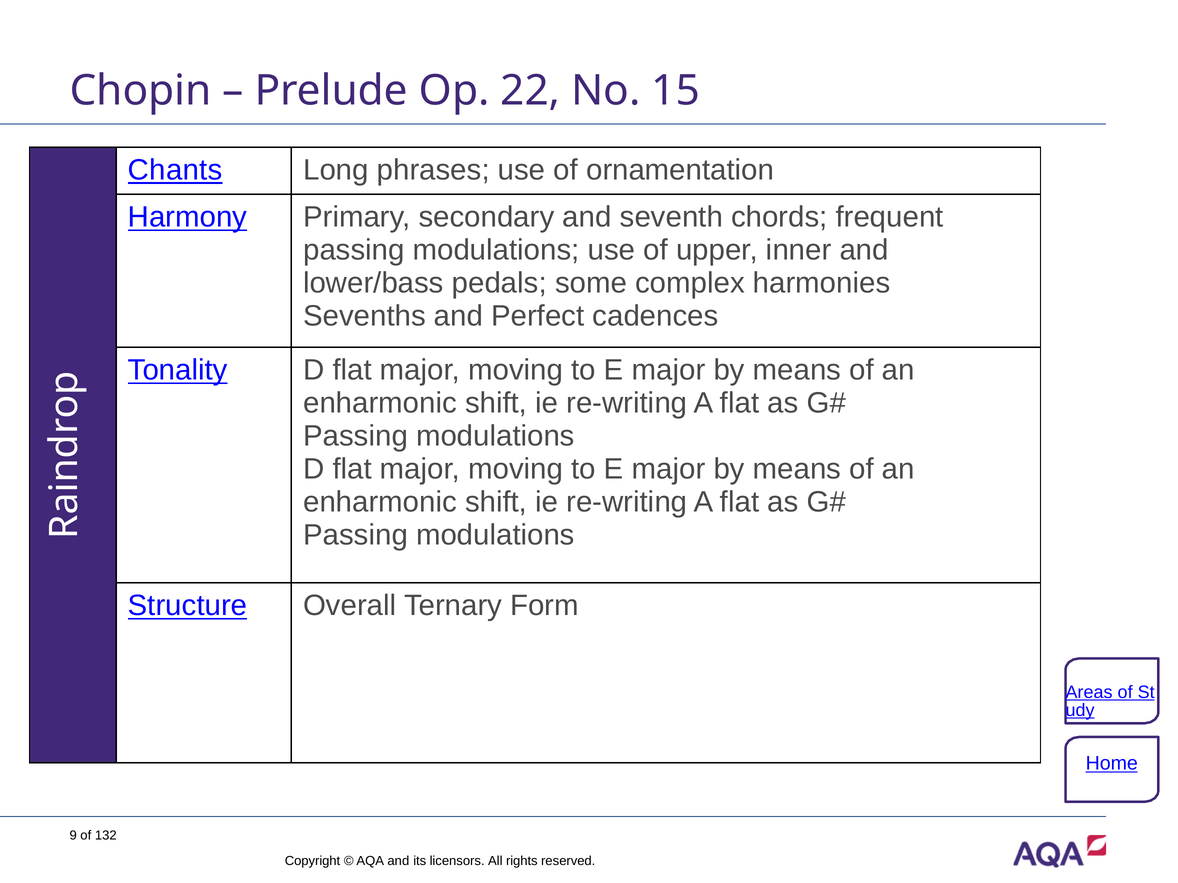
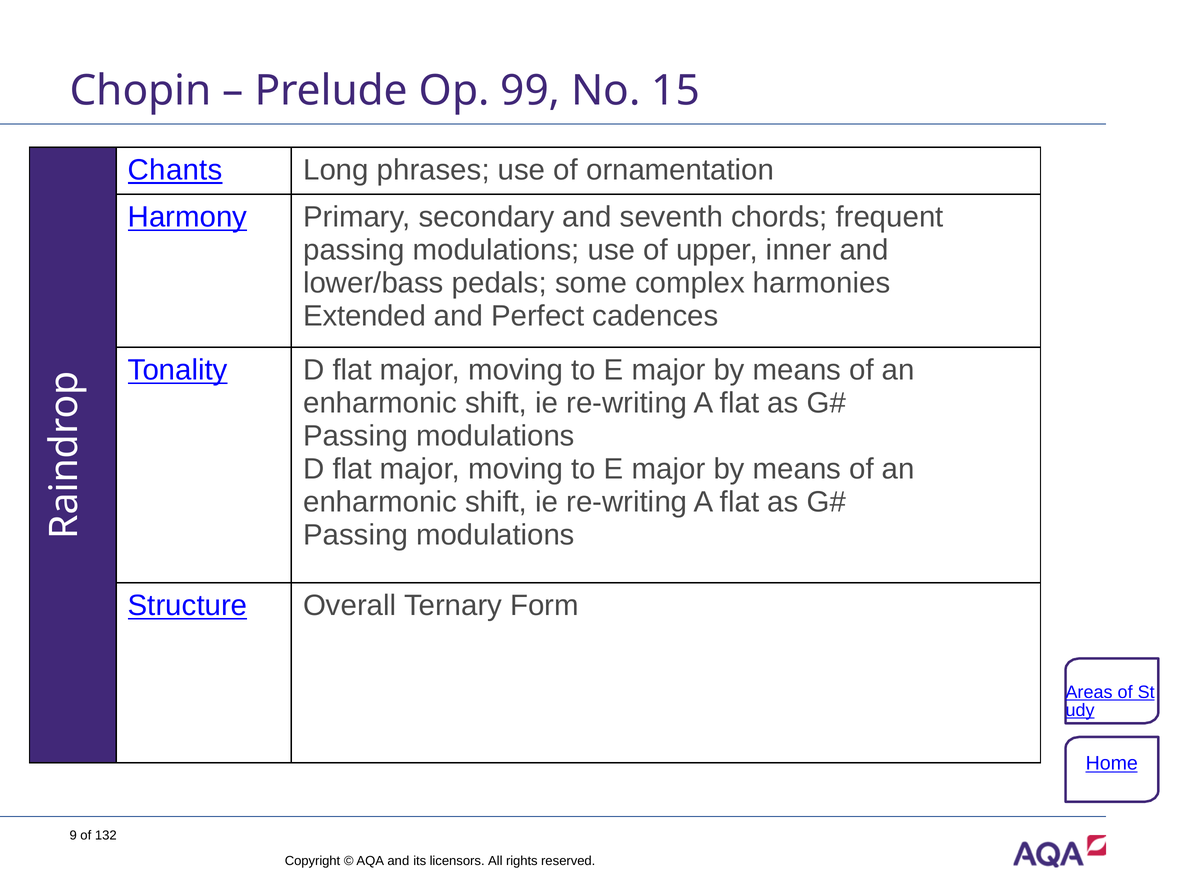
22: 22 -> 99
Sevenths: Sevenths -> Extended
